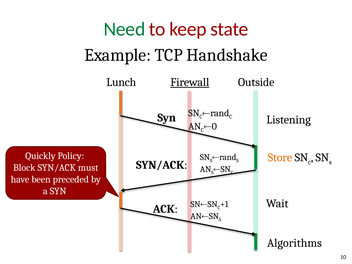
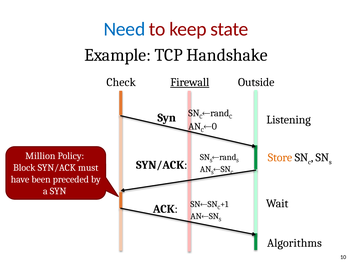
Need colour: green -> blue
Lunch: Lunch -> Check
Quickly: Quickly -> Million
